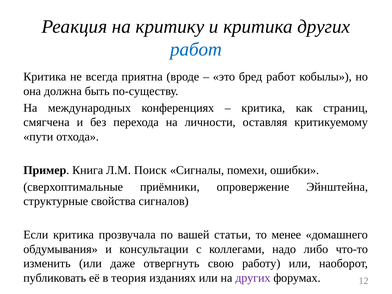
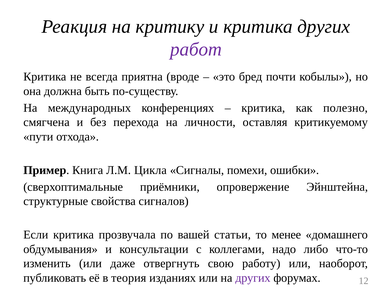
работ at (196, 49) colour: blue -> purple
бред работ: работ -> почти
страниц: страниц -> полезно
Поиск: Поиск -> Цикла
